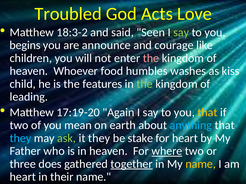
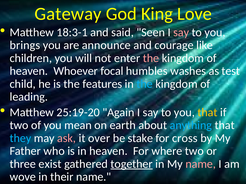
Troubled: Troubled -> Gateway
Acts: Acts -> King
18:3-2: 18:3-2 -> 18:3-1
say at (181, 32) colour: light green -> pink
begins: begins -> brings
food: food -> focal
kiss: kiss -> test
the at (145, 84) colour: light green -> light blue
17:19-20: 17:19-20 -> 25:19-20
ask colour: light green -> pink
it they: they -> over
for heart: heart -> cross
where underline: present -> none
does: does -> exist
name at (201, 164) colour: yellow -> pink
heart at (23, 177): heart -> wove
